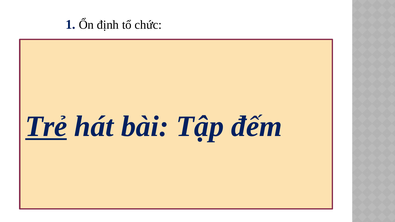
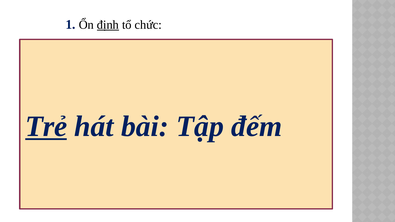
định underline: none -> present
